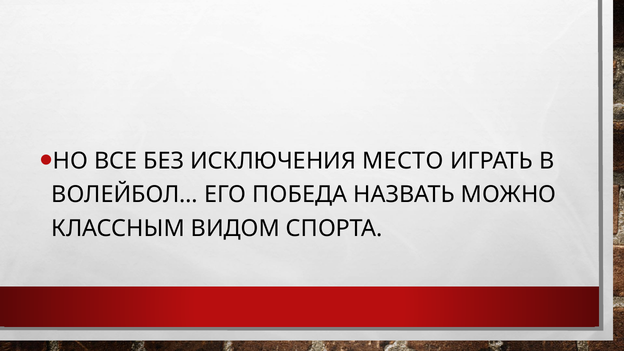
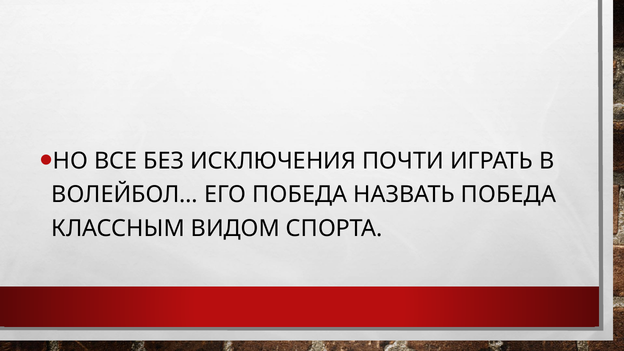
МЕСТО: МЕСТО -> ПОЧТИ
НАЗВАТЬ МОЖНО: МОЖНО -> ПОБЕДА
